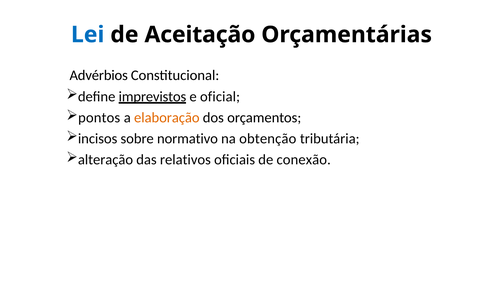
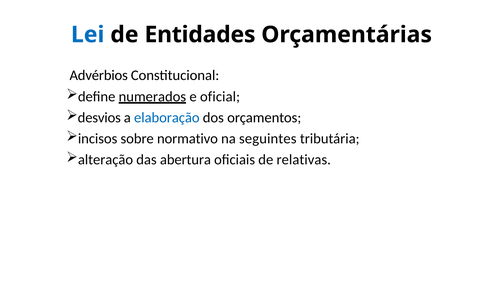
Aceitação: Aceitação -> Entidades
imprevistos: imprevistos -> numerados
pontos: pontos -> desvios
elaboração colour: orange -> blue
obtenção: obtenção -> seguintes
relativos: relativos -> abertura
conexão: conexão -> relativas
